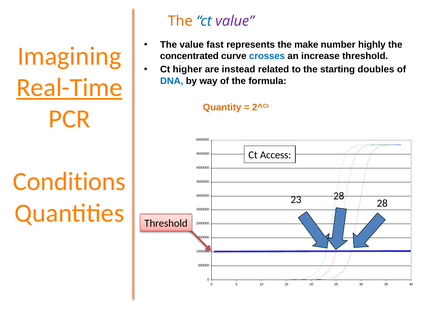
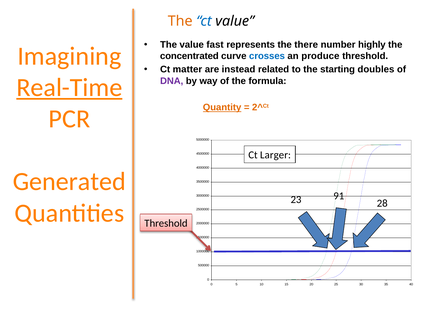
value at (235, 21) colour: purple -> black
make: make -> there
increase: increase -> produce
higher: higher -> matter
DNA colour: blue -> purple
Quantity underline: none -> present
Access: Access -> Larger
Conditions: Conditions -> Generated
23 28: 28 -> 91
